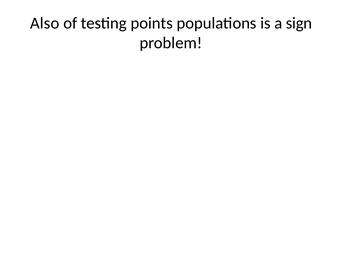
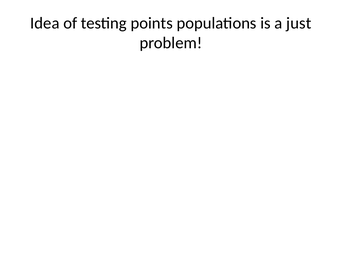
Also: Also -> Idea
sign: sign -> just
